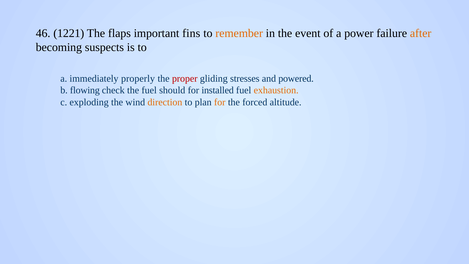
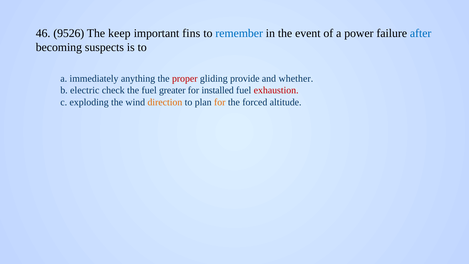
1221: 1221 -> 9526
flaps: flaps -> keep
remember colour: orange -> blue
after colour: orange -> blue
properly: properly -> anything
stresses: stresses -> provide
powered: powered -> whether
flowing: flowing -> electric
should: should -> greater
exhaustion colour: orange -> red
